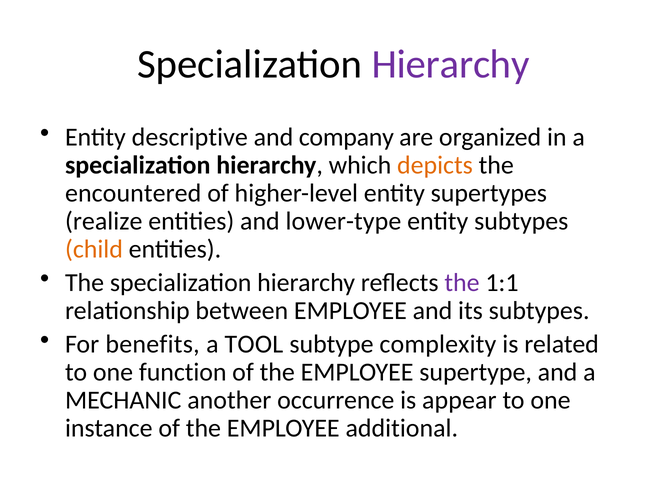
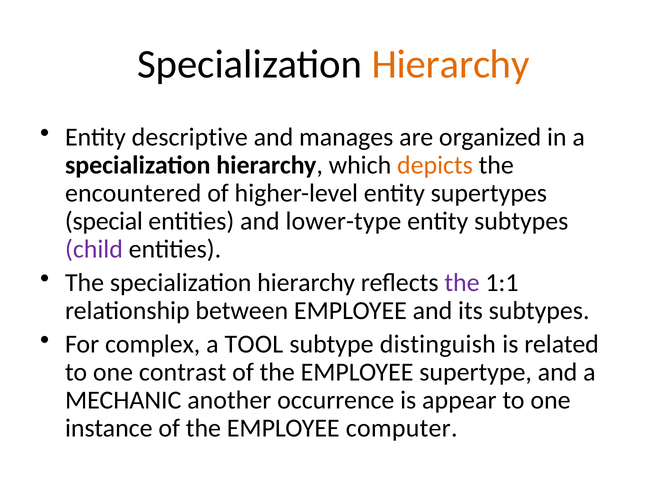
Hierarchy at (451, 65) colour: purple -> orange
company: company -> manages
realize: realize -> special
child colour: orange -> purple
benefits: benefits -> complex
complexity: complexity -> distinguish
function: function -> contrast
additional: additional -> computer
